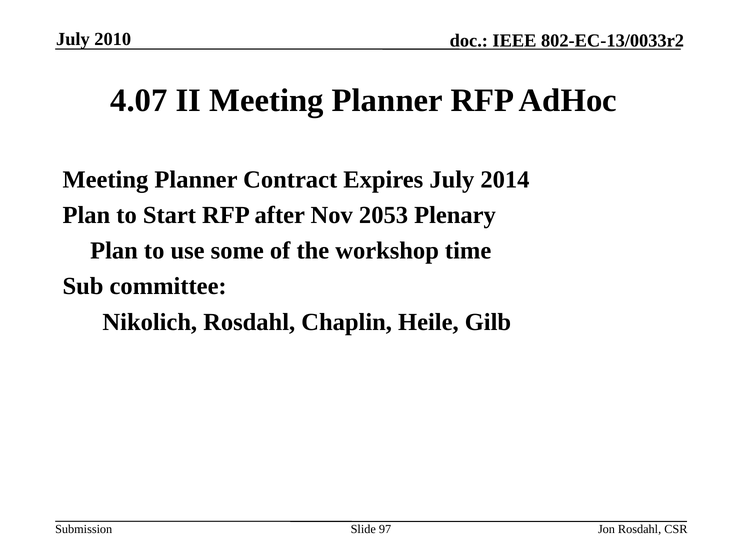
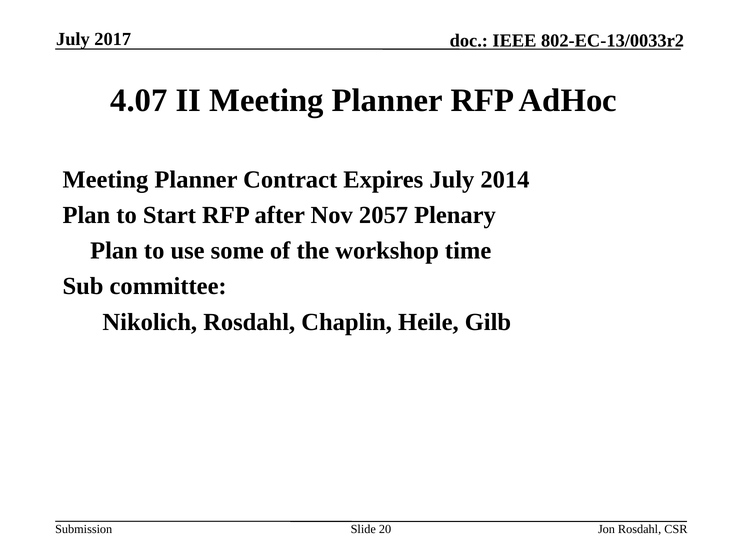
2010: 2010 -> 2017
2053: 2053 -> 2057
97: 97 -> 20
